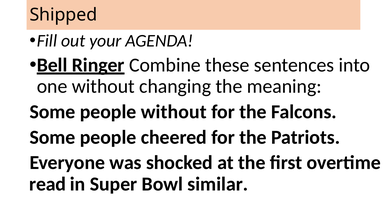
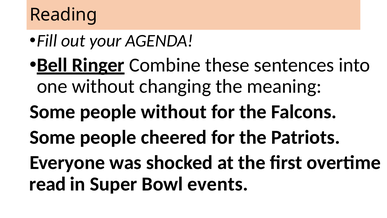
Shipped: Shipped -> Reading
similar: similar -> events
